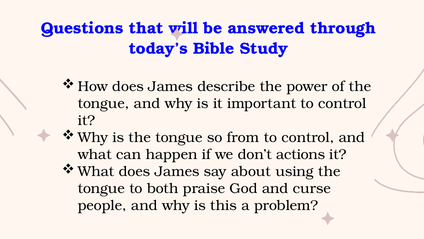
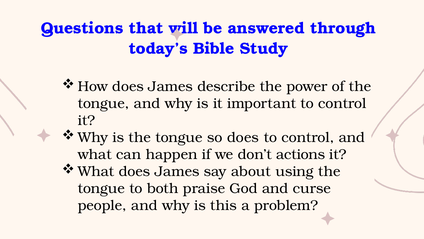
so from: from -> does
